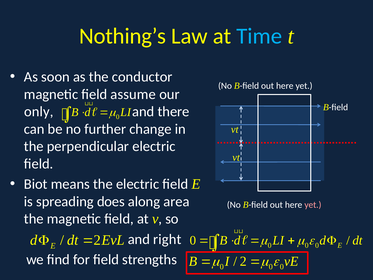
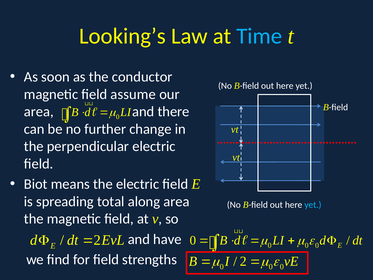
Nothing’s: Nothing’s -> Looking’s
only at (39, 112): only -> area
does: does -> total
yet at (313, 205) colour: pink -> light blue
right: right -> have
